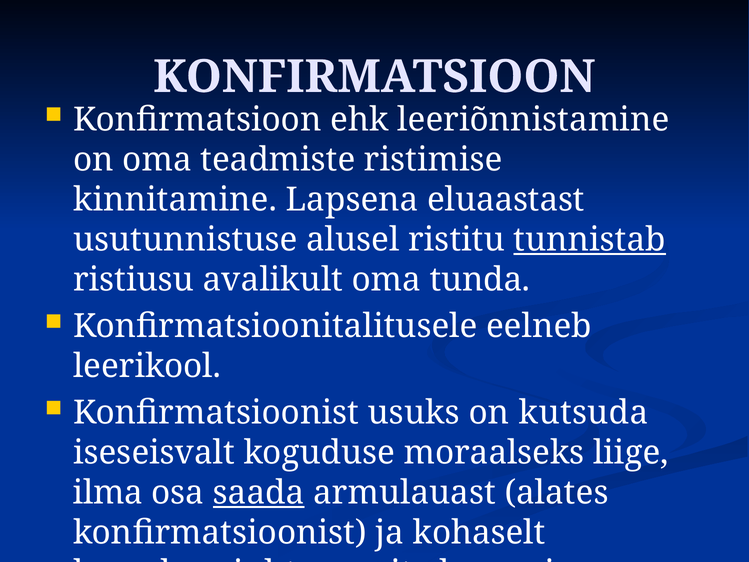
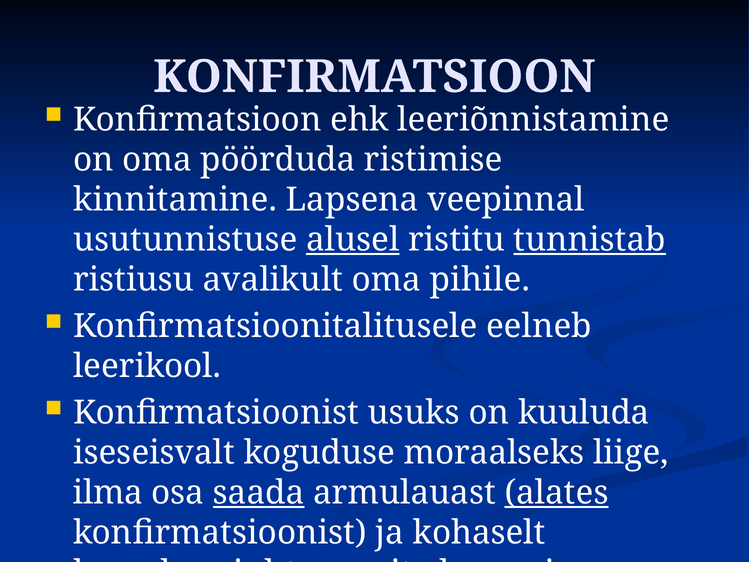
teadmiste: teadmiste -> pöörduda
Lapsena eluaastast: eluaastast -> veepinnal
alusel underline: none -> present
tunda: tunda -> pihile
kutsuda: kutsuda -> kuuluda
alates at (557, 493) underline: none -> present
